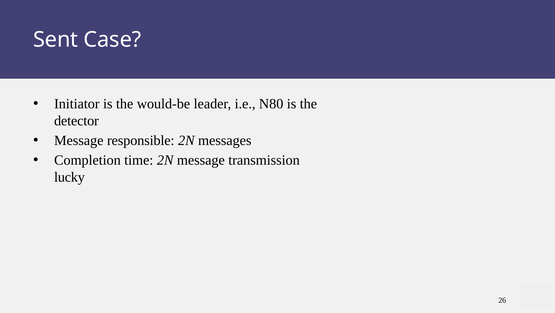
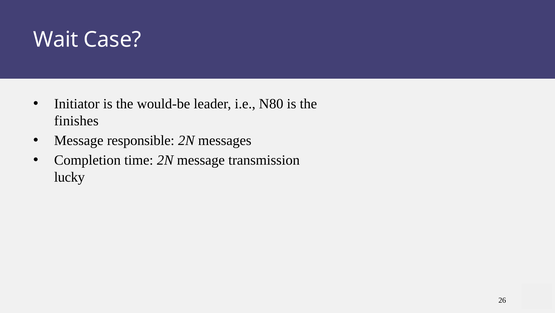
Sent: Sent -> Wait
detector: detector -> finishes
